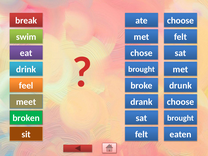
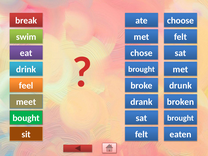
drank choose: choose -> broken
broken: broken -> bought
